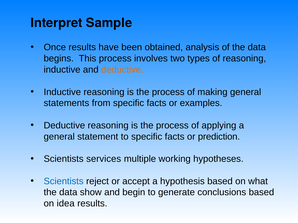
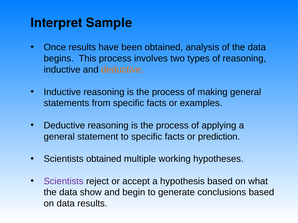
Scientists services: services -> obtained
Scientists at (64, 182) colour: blue -> purple
on idea: idea -> data
